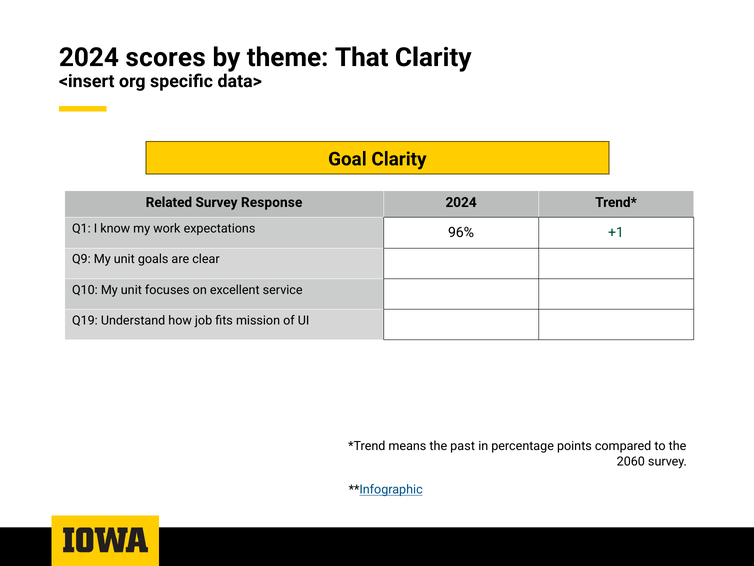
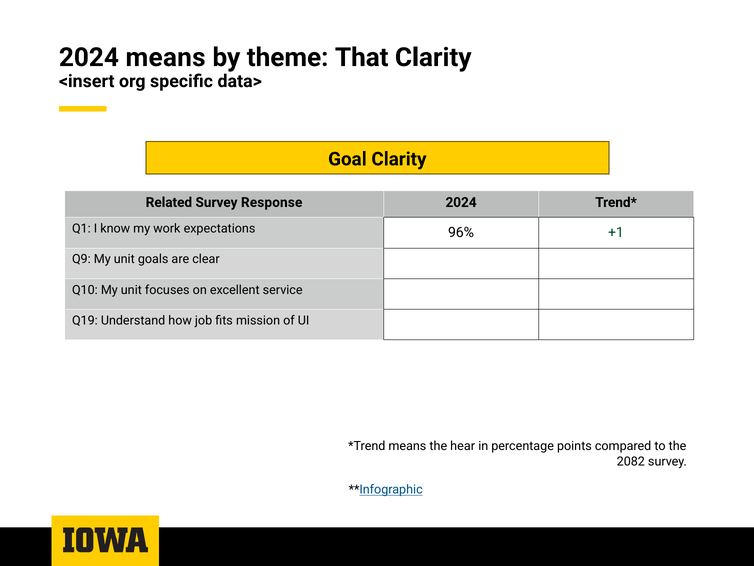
2024 scores: scores -> means
past: past -> hear
2060: 2060 -> 2082
